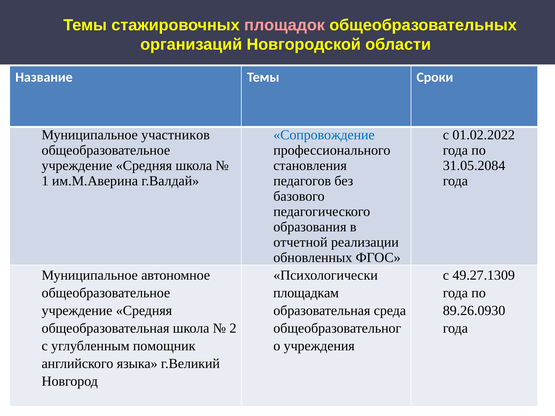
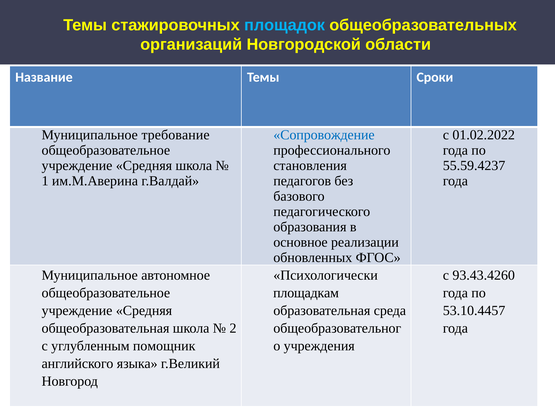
площадок colour: pink -> light blue
участников: участников -> требование
31.05.2084: 31.05.2084 -> 55.59.4237
отчетной: отчетной -> основное
49.27.1309: 49.27.1309 -> 93.43.4260
89.26.0930: 89.26.0930 -> 53.10.4457
